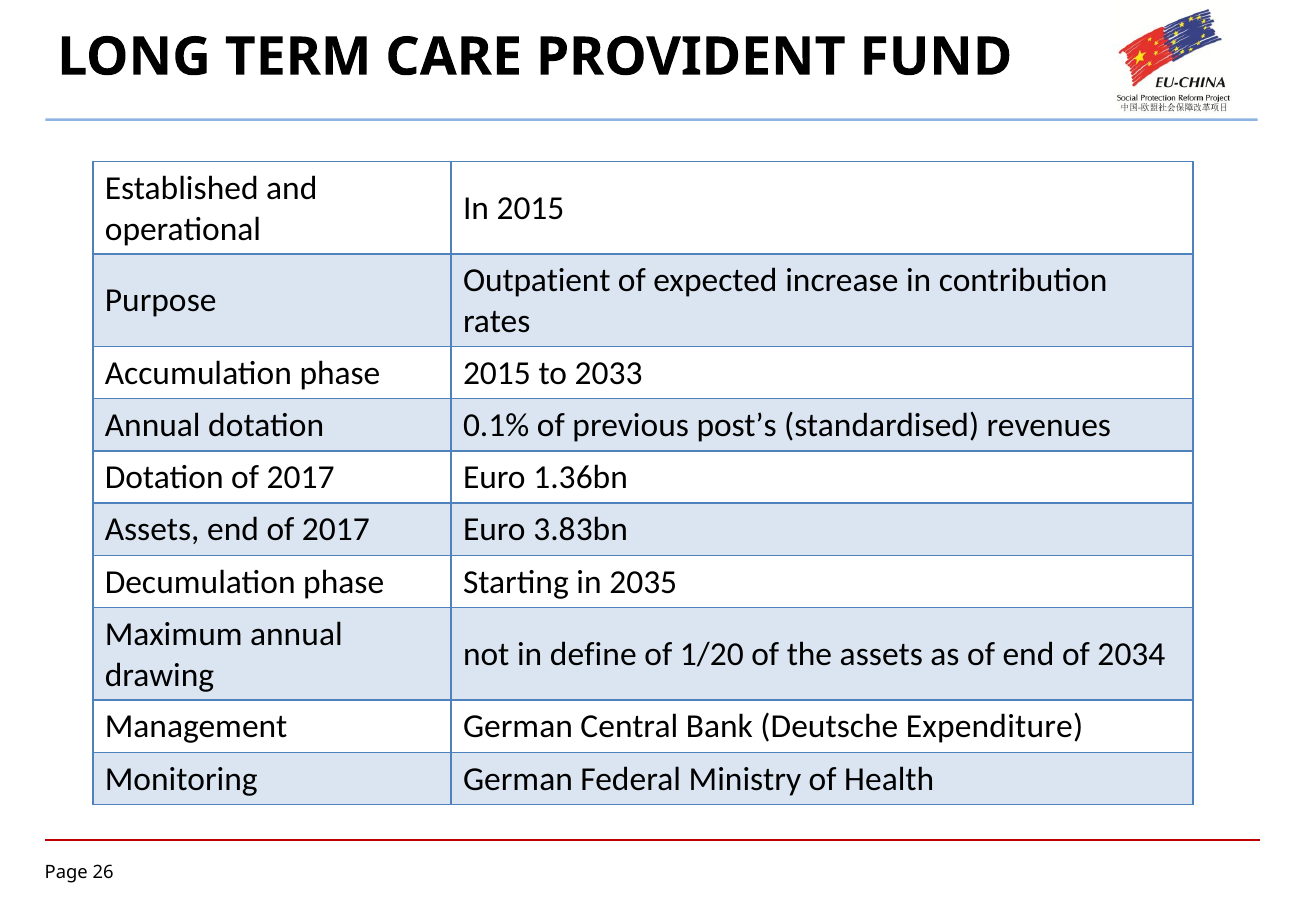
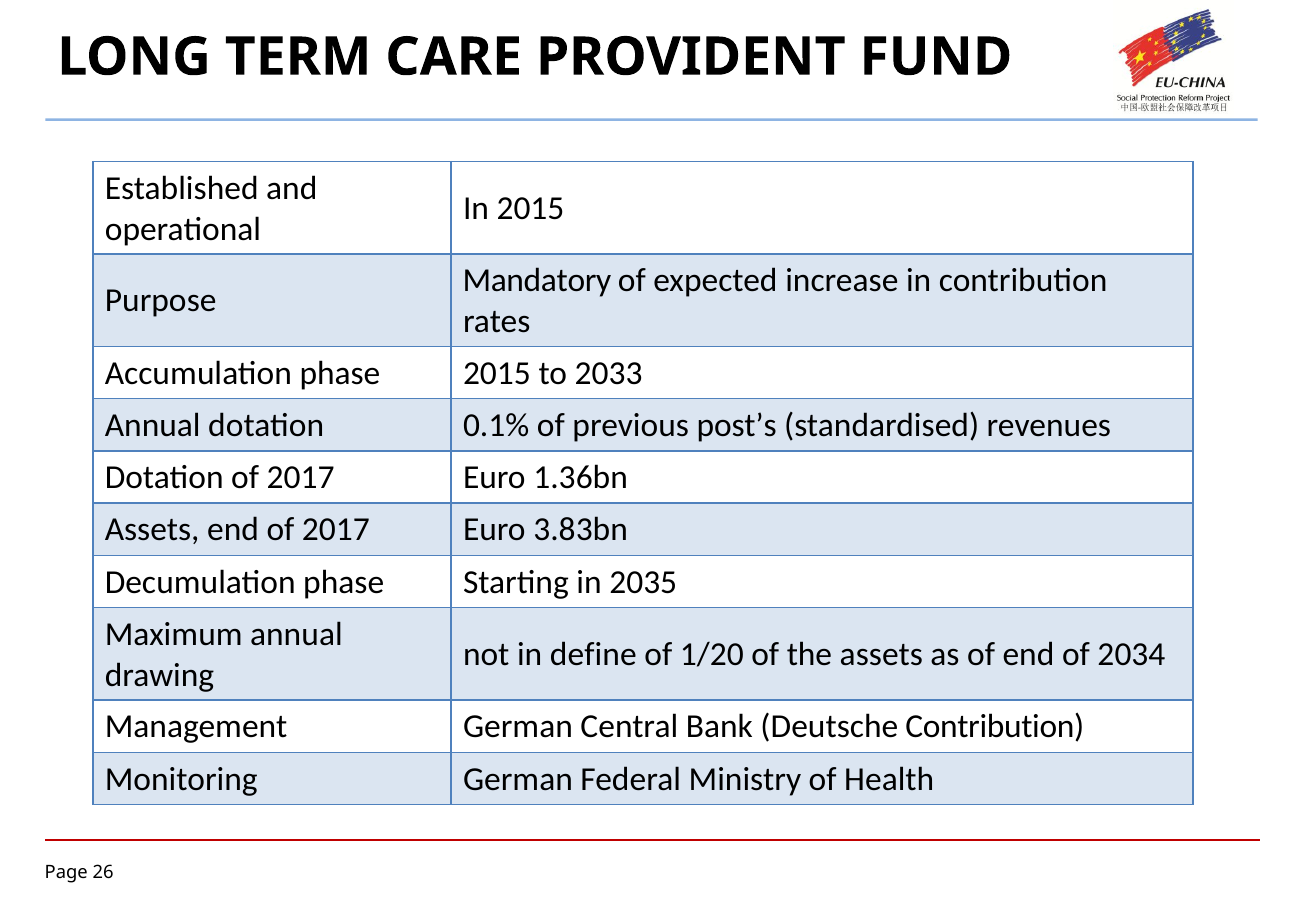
Outpatient: Outpatient -> Mandatory
Deutsche Expenditure: Expenditure -> Contribution
